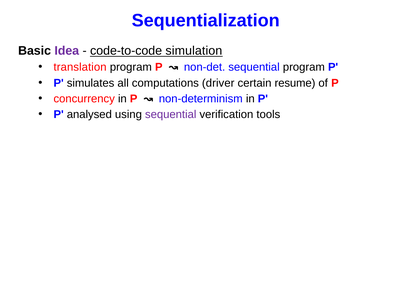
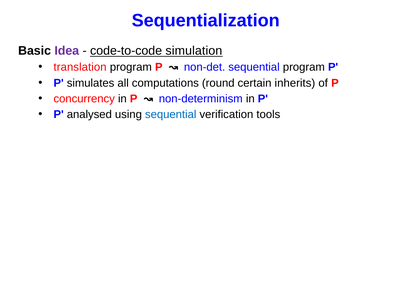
driver: driver -> round
resume: resume -> inherits
sequential at (171, 114) colour: purple -> blue
